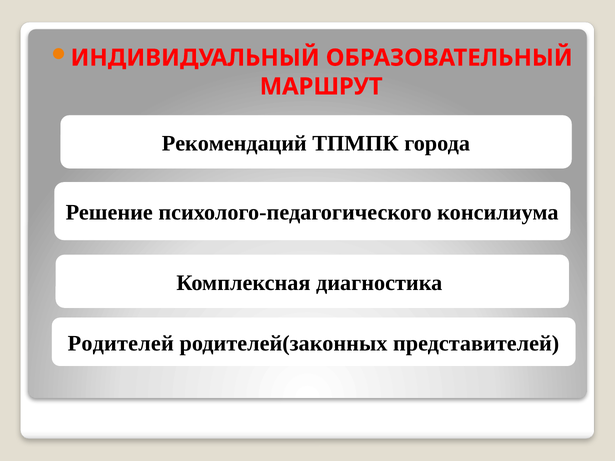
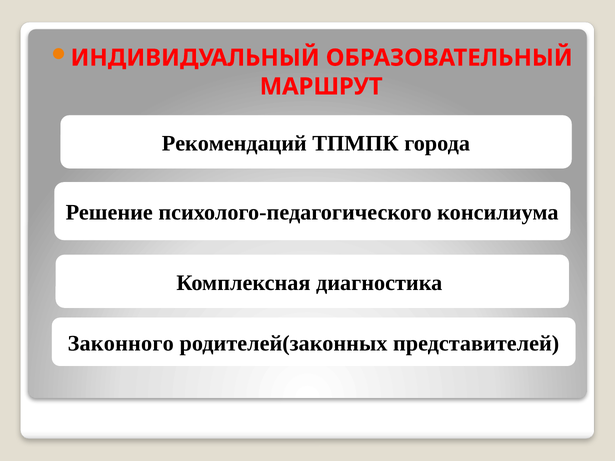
Родителей: Родителей -> Законного
